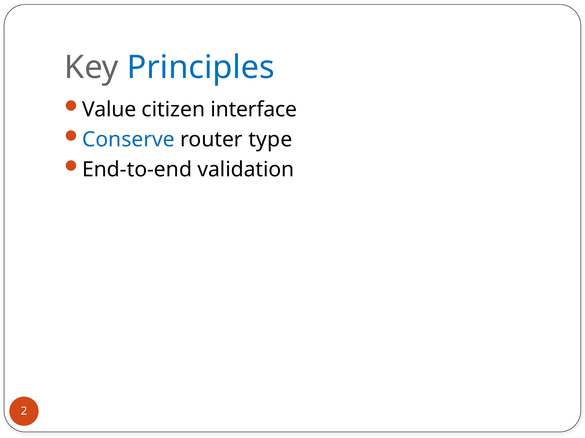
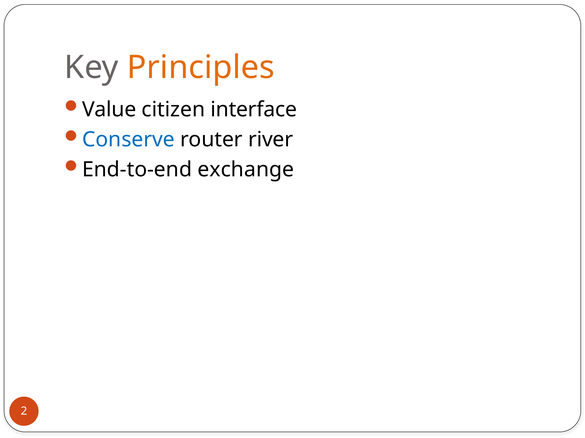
Principles colour: blue -> orange
type: type -> river
validation: validation -> exchange
